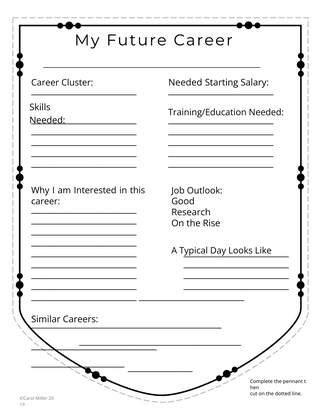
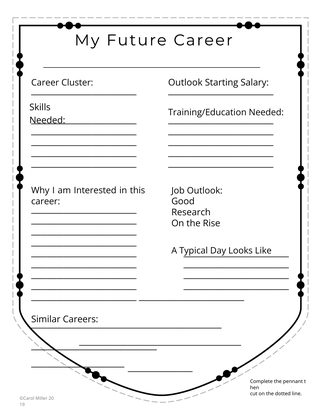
Needed at (185, 83): Needed -> Outlook
